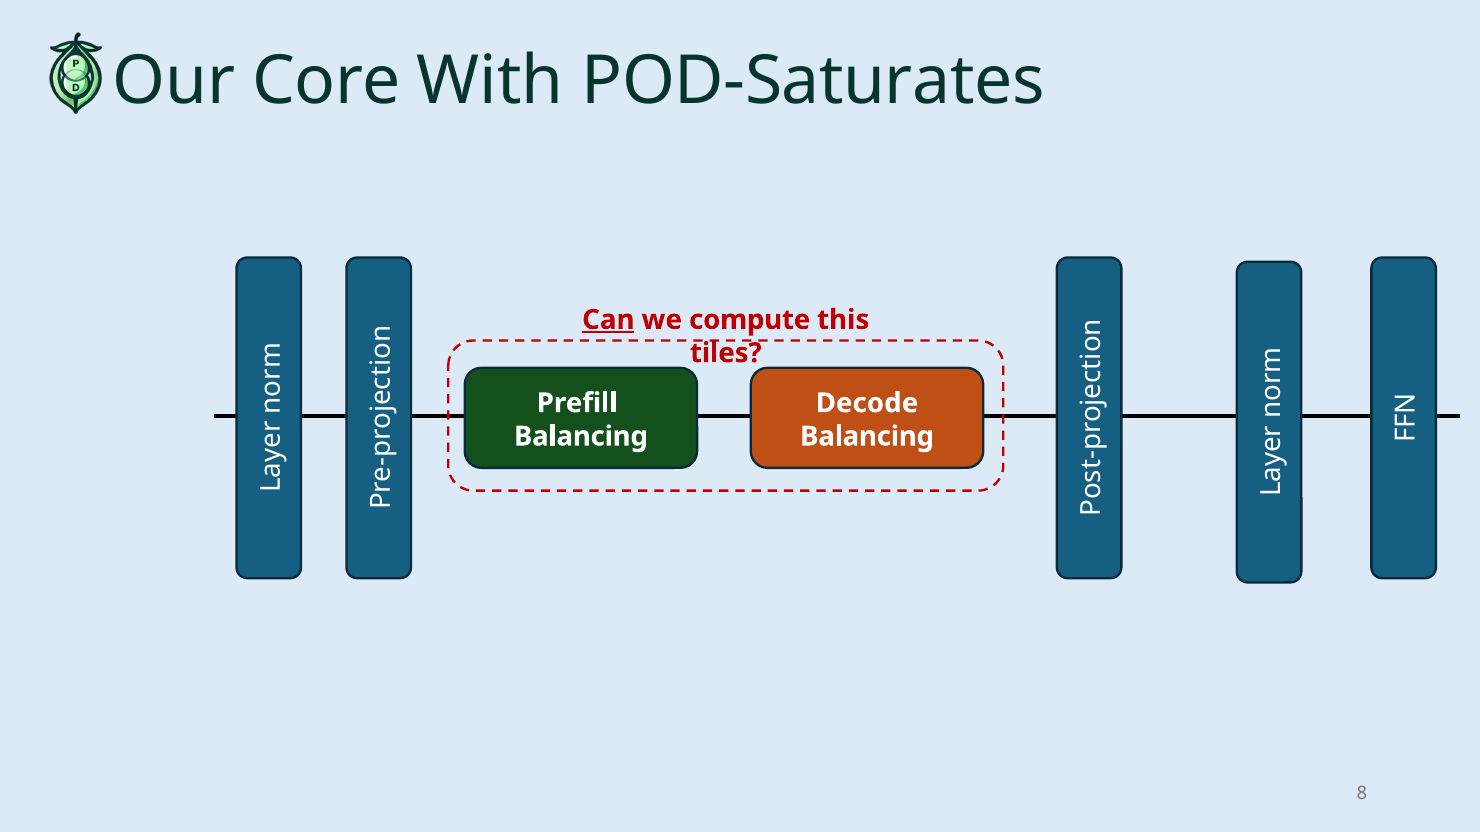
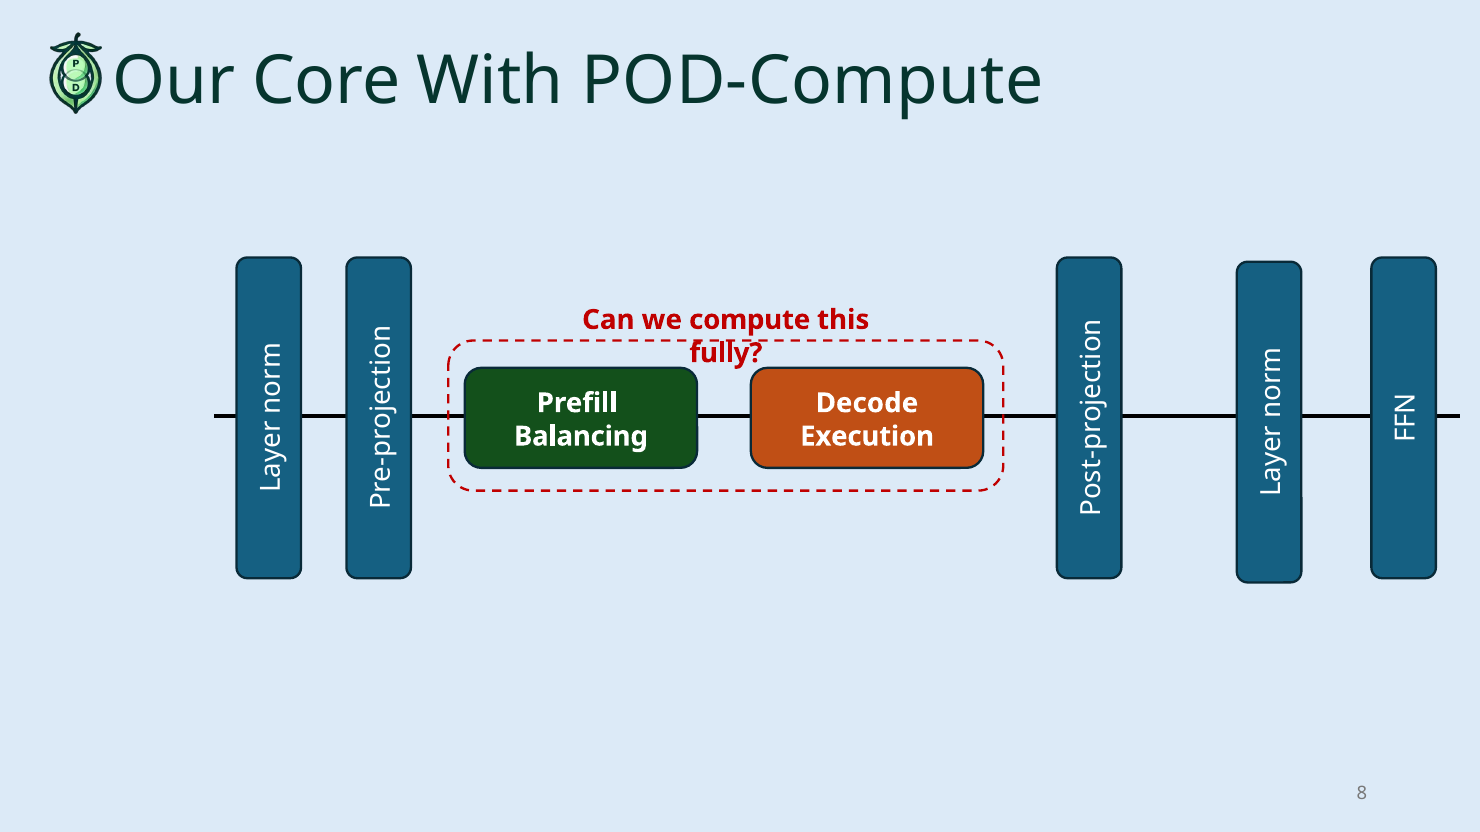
POD-Saturates: POD-Saturates -> POD-Compute
Can underline: present -> none
tiles: tiles -> fully
Balancing at (867, 437): Balancing -> Execution
